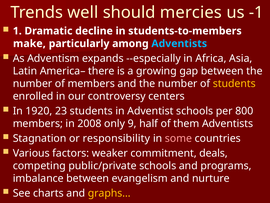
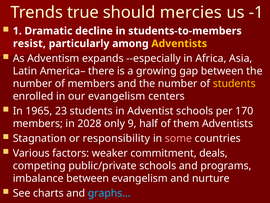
well: well -> true
make: make -> resist
Adventists at (179, 43) colour: light blue -> yellow
our controversy: controversy -> evangelism
1920: 1920 -> 1965
800: 800 -> 170
2008: 2008 -> 2028
graphs… colour: yellow -> light blue
